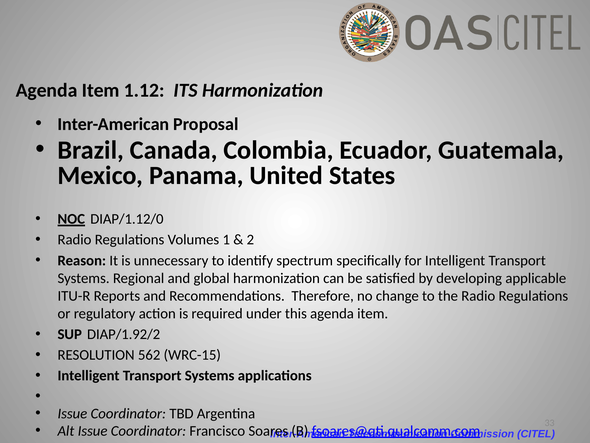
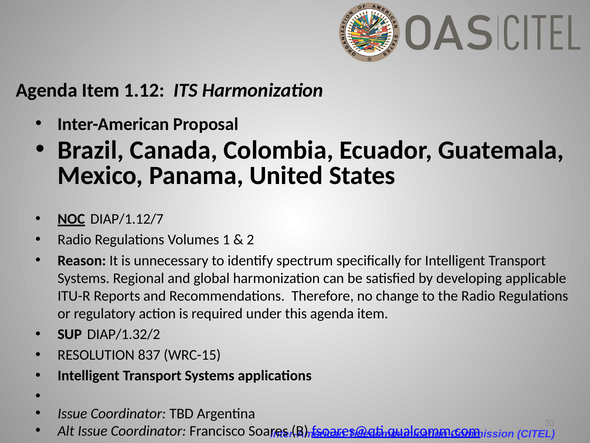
DIAP/1.12/0: DIAP/1.12/0 -> DIAP/1.12/7
DIAP/1.92/2: DIAP/1.92/2 -> DIAP/1.32/2
562: 562 -> 837
